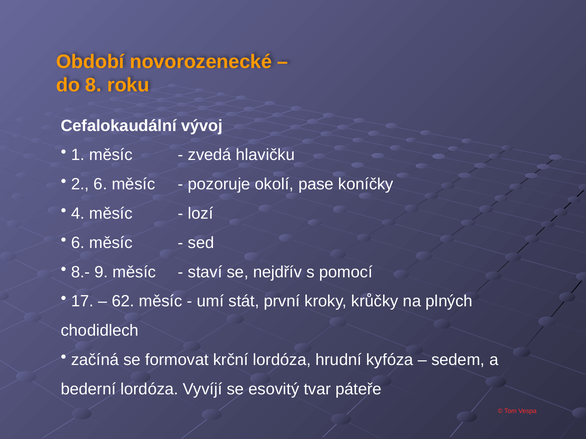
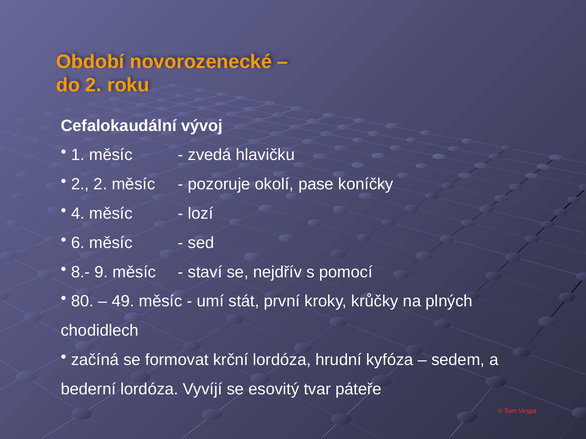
do 8: 8 -> 2
2 6: 6 -> 2
17: 17 -> 80
62: 62 -> 49
